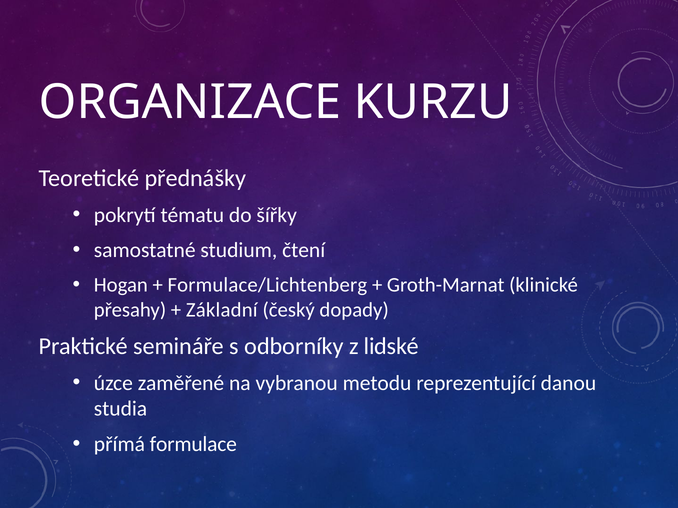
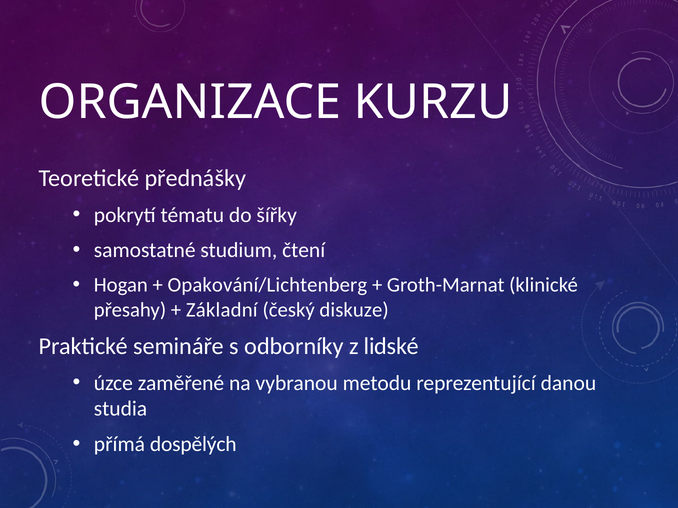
Formulace/Lichtenberg: Formulace/Lichtenberg -> Opakování/Lichtenberg
dopady: dopady -> diskuze
formulace: formulace -> dospělých
